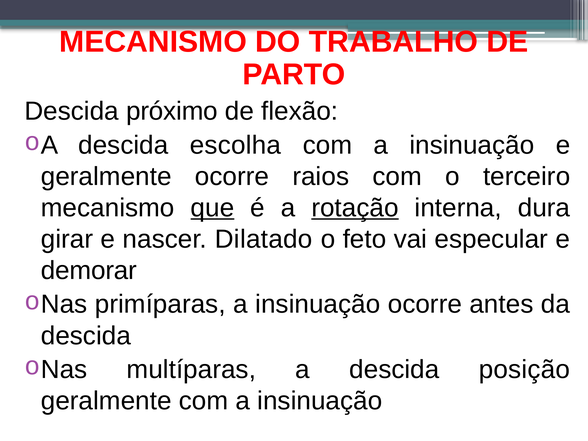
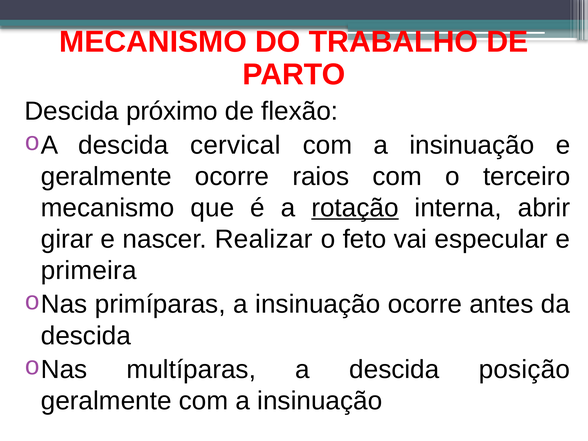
escolha: escolha -> cervical
que underline: present -> none
dura: dura -> abrir
Dilatado: Dilatado -> Realizar
demorar: demorar -> primeira
